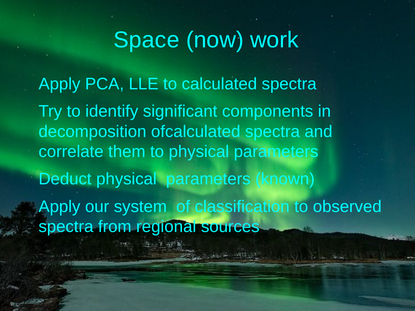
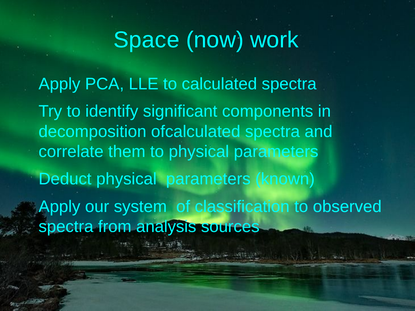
regional: regional -> analysis
